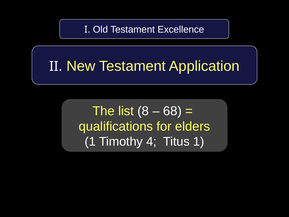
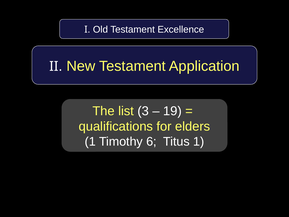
8: 8 -> 3
68: 68 -> 19
4: 4 -> 6
